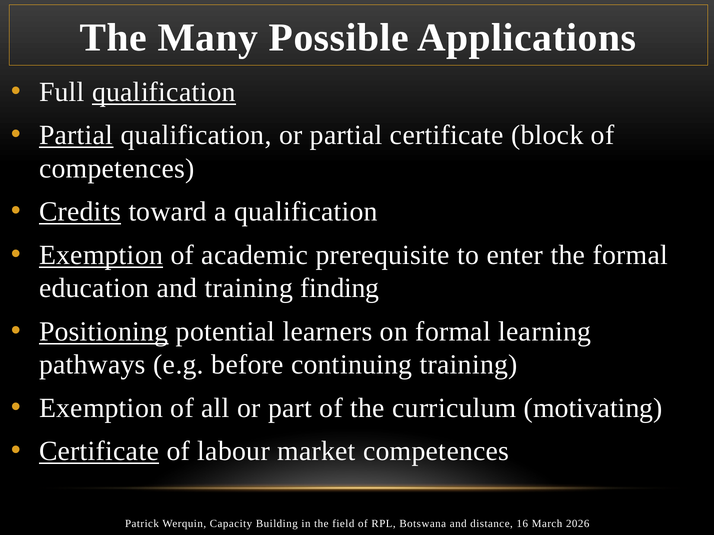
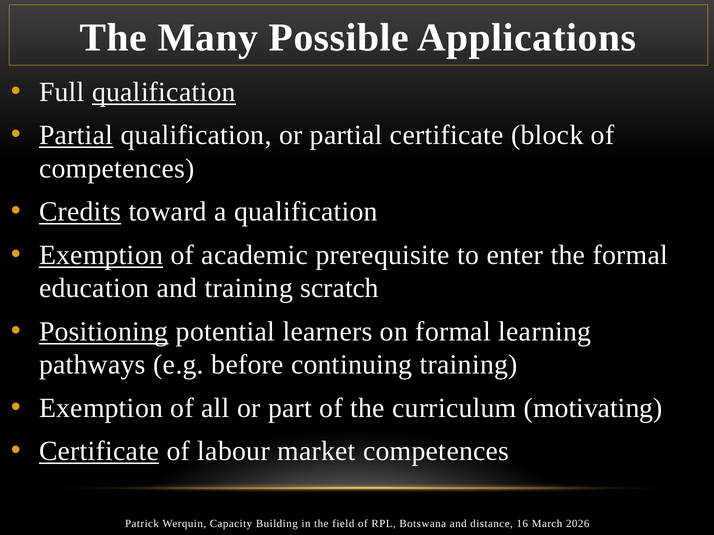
finding: finding -> scratch
